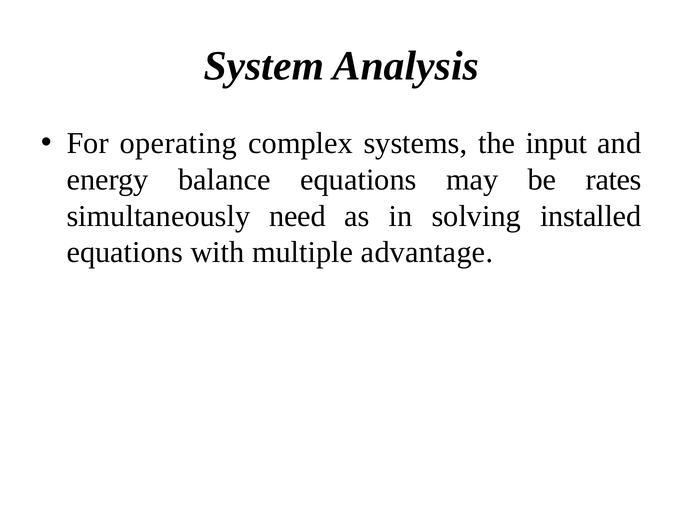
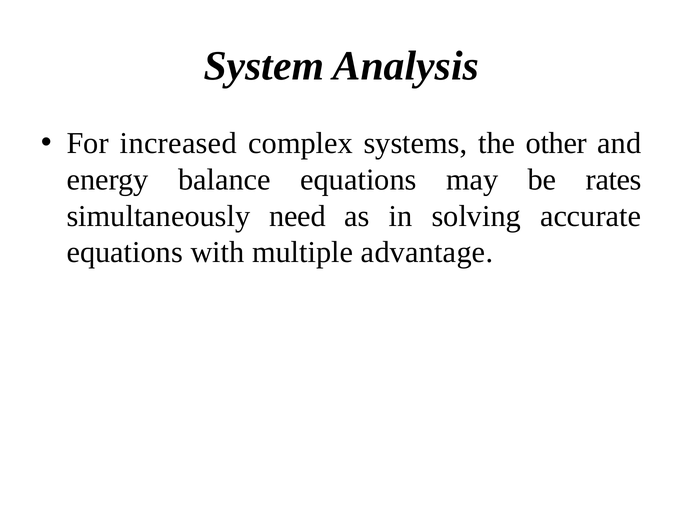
operating: operating -> increased
input: input -> other
installed: installed -> accurate
